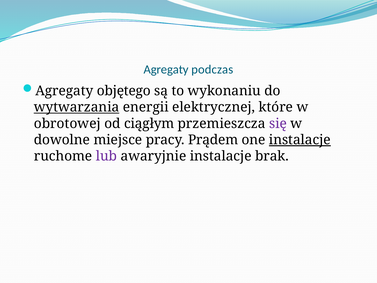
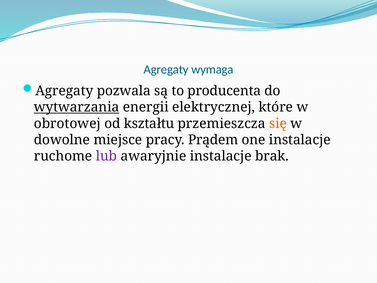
podczas: podczas -> wymaga
objętego: objętego -> pozwala
wykonaniu: wykonaniu -> producenta
ciągłym: ciągłym -> kształtu
się colour: purple -> orange
instalacje at (300, 140) underline: present -> none
